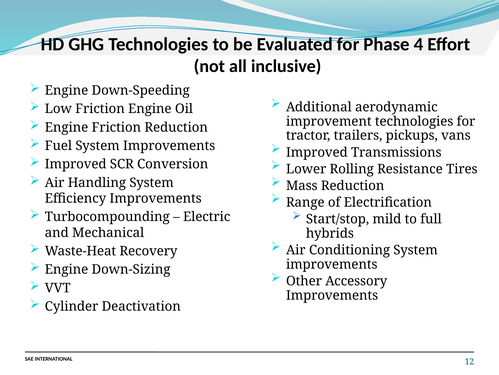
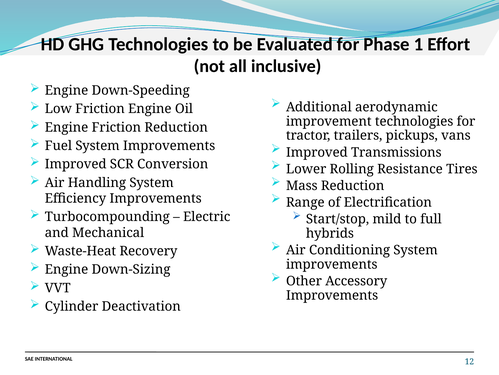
4: 4 -> 1
